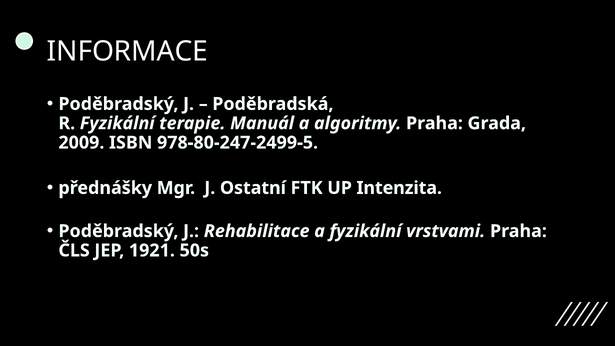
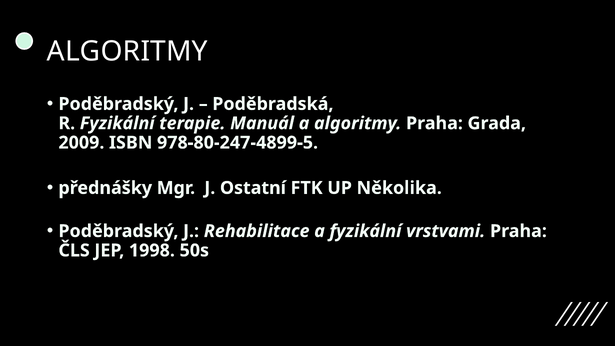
INFORMACE at (127, 52): INFORMACE -> ALGORITMY
978-80-247-2499-5: 978-80-247-2499-5 -> 978-80-247-4899-5
Intenzita: Intenzita -> Několika
1921: 1921 -> 1998
